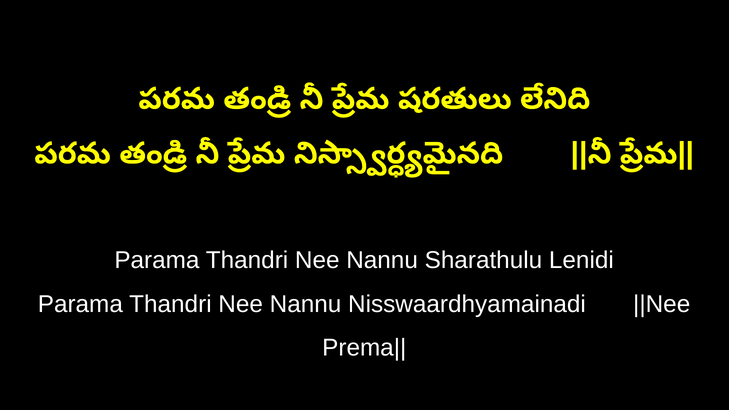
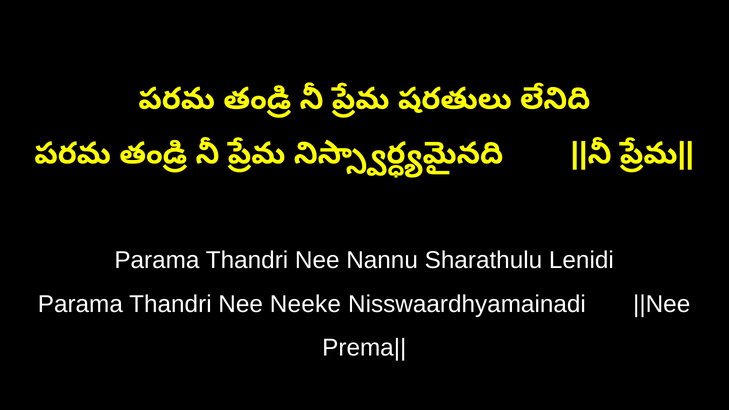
Nannu at (306, 304): Nannu -> Neeke
